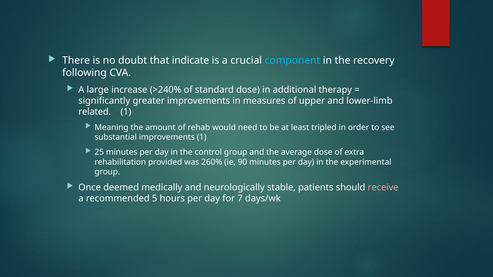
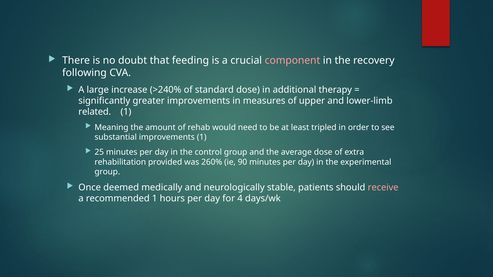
indicate: indicate -> feeding
component colour: light blue -> pink
recommended 5: 5 -> 1
7: 7 -> 4
